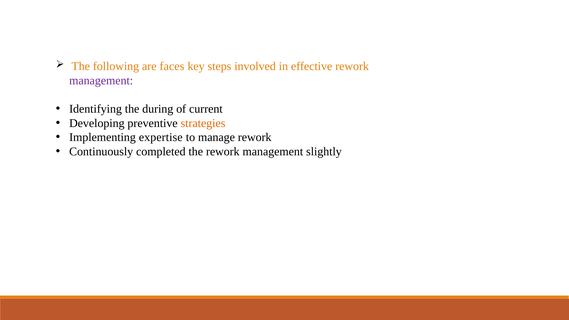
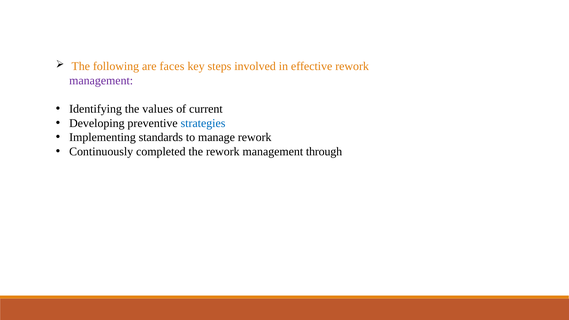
during: during -> values
strategies colour: orange -> blue
expertise: expertise -> standards
slightly: slightly -> through
